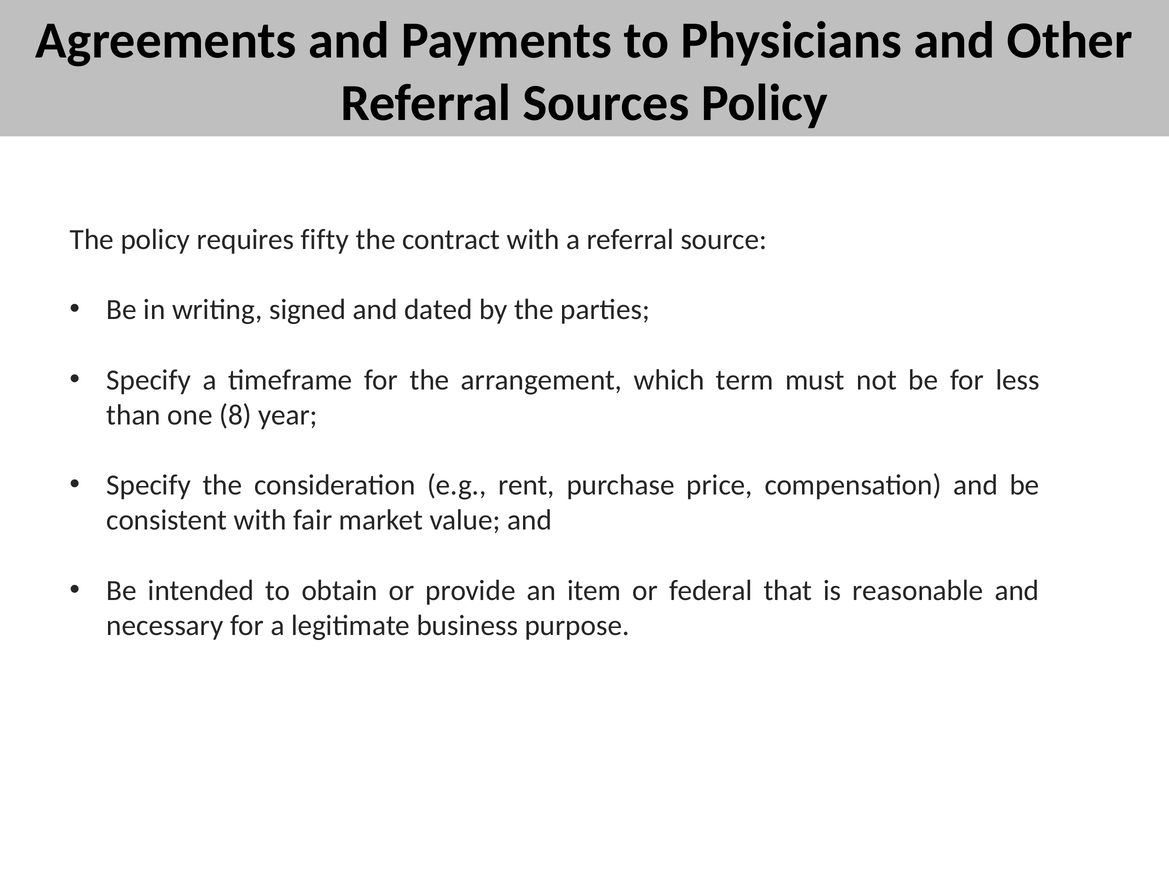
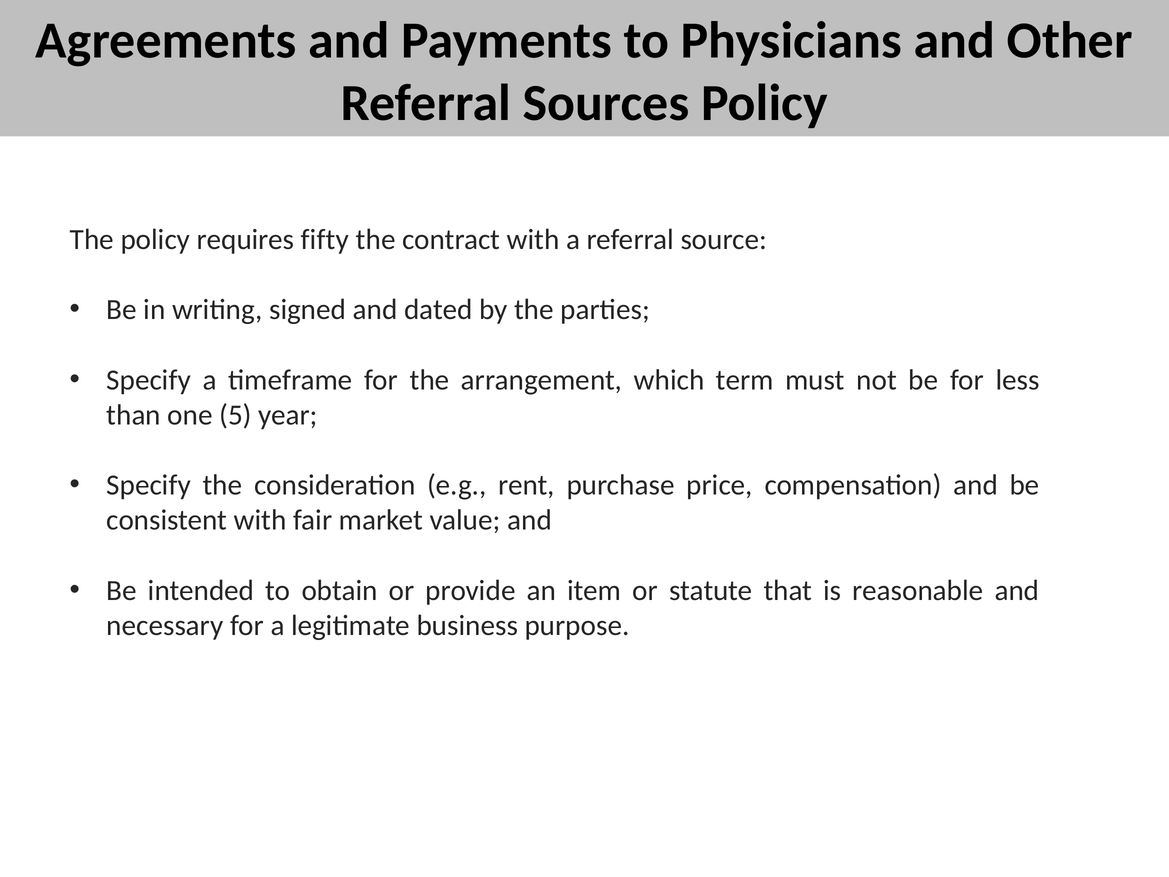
8: 8 -> 5
federal: federal -> statute
